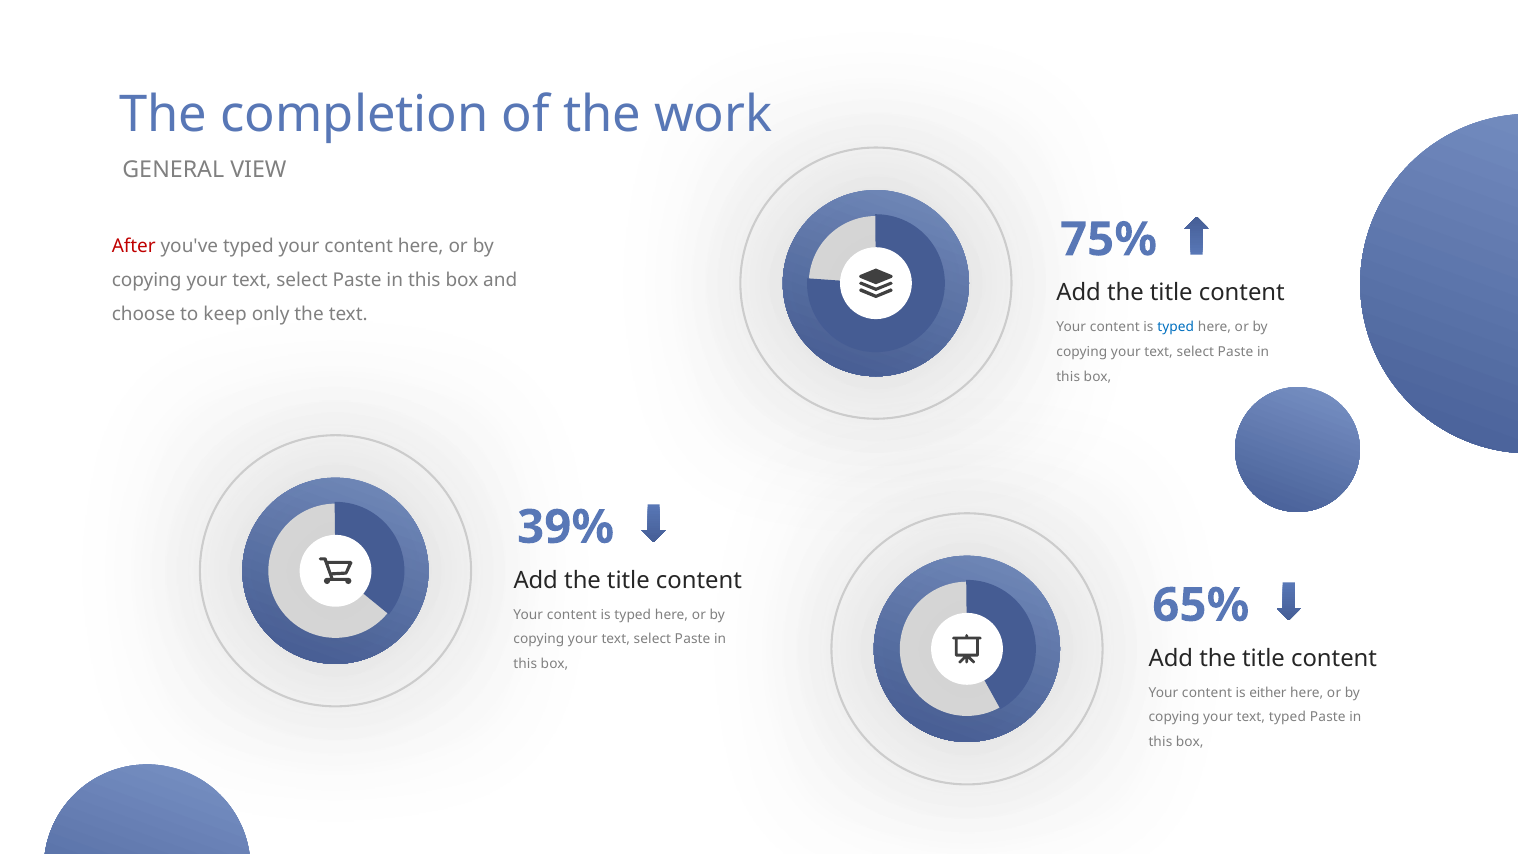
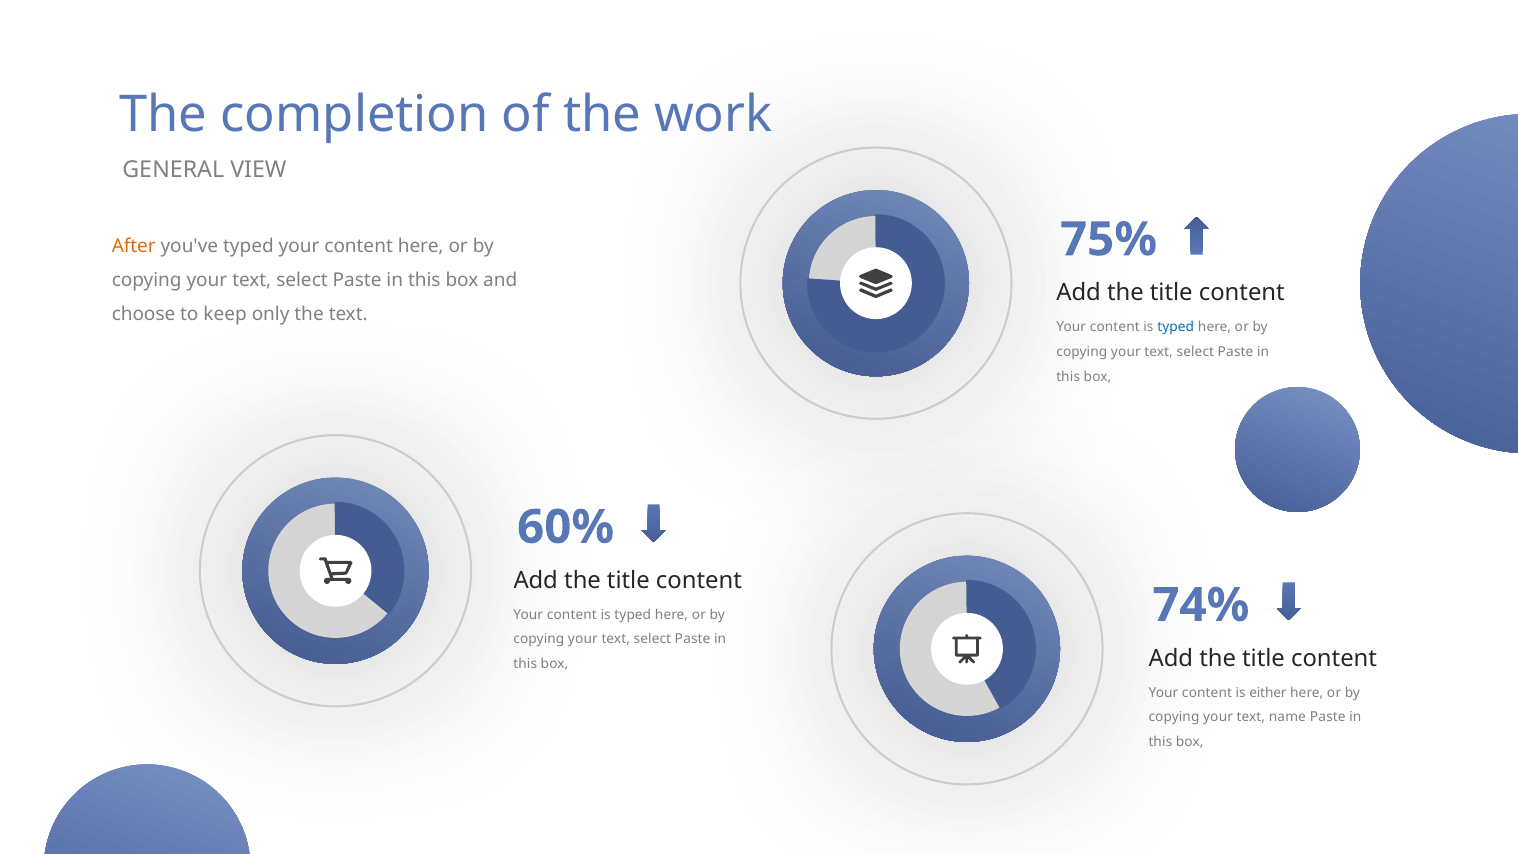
After colour: red -> orange
39%: 39% -> 60%
65%: 65% -> 74%
text typed: typed -> name
